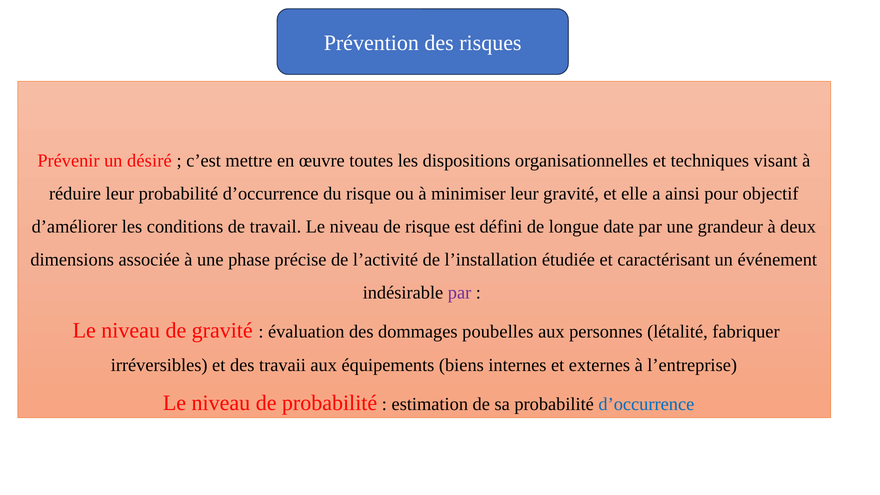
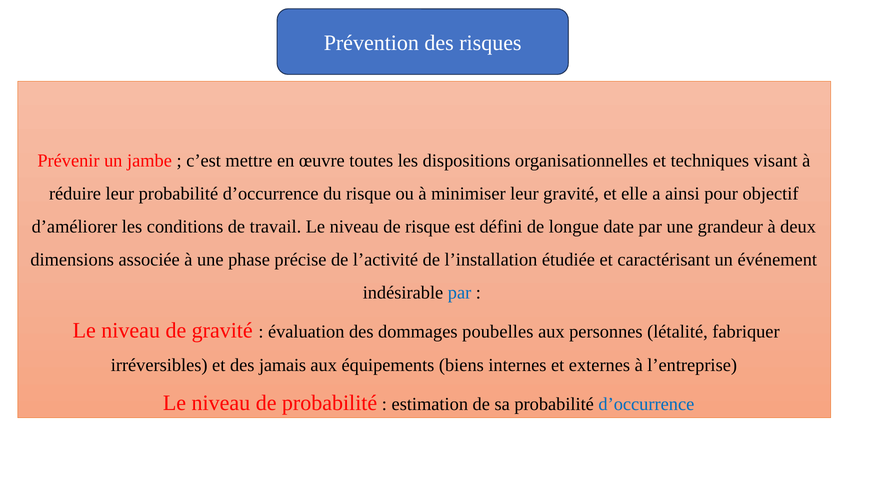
désiré: désiré -> jambe
par at (460, 293) colour: purple -> blue
travaii: travaii -> jamais
